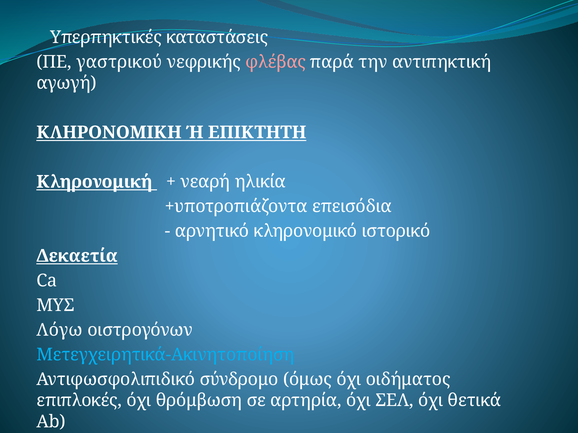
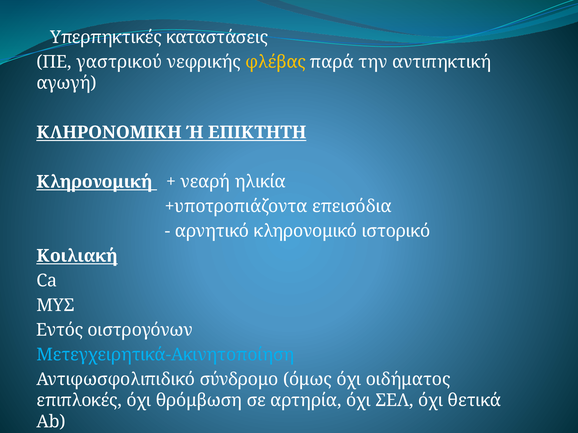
φλέβας colour: pink -> yellow
Δεκαετία: Δεκαετία -> Κοιλιακή
Λόγω: Λόγω -> Εντός
